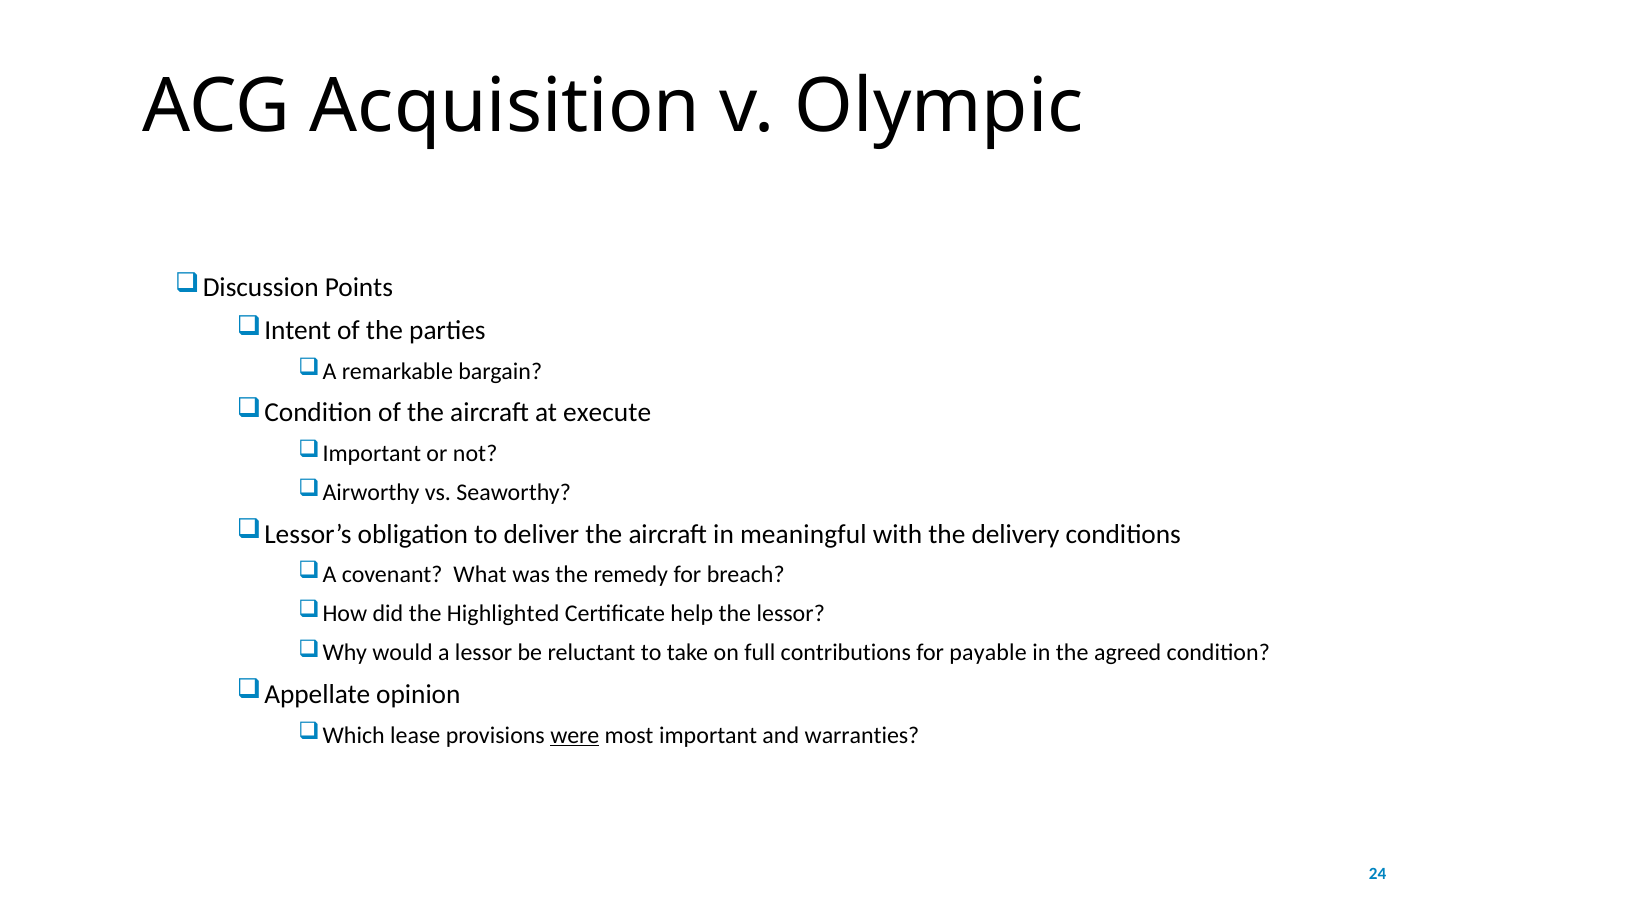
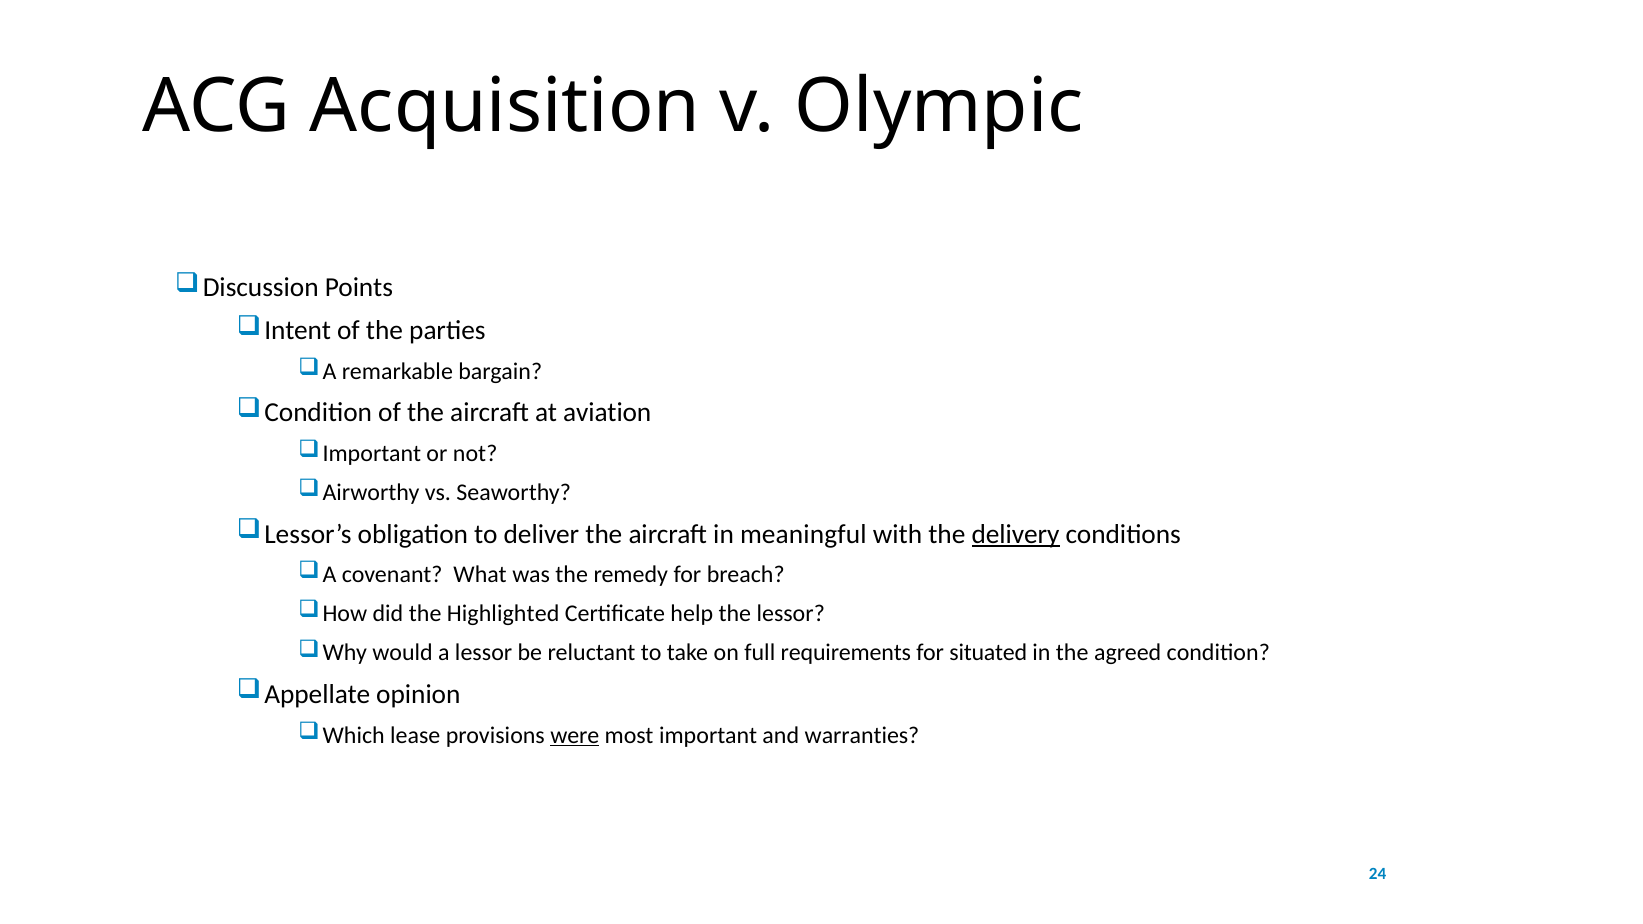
execute: execute -> aviation
delivery underline: none -> present
contributions: contributions -> requirements
payable: payable -> situated
